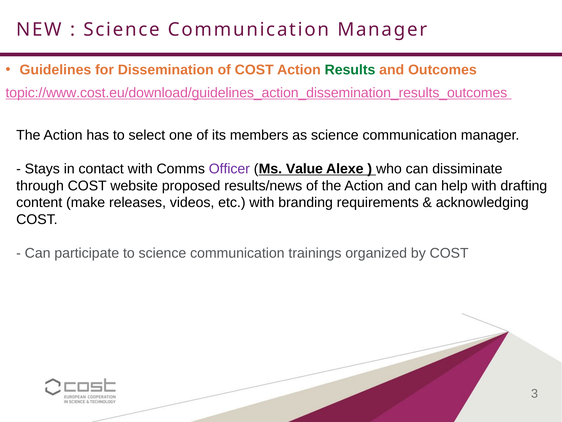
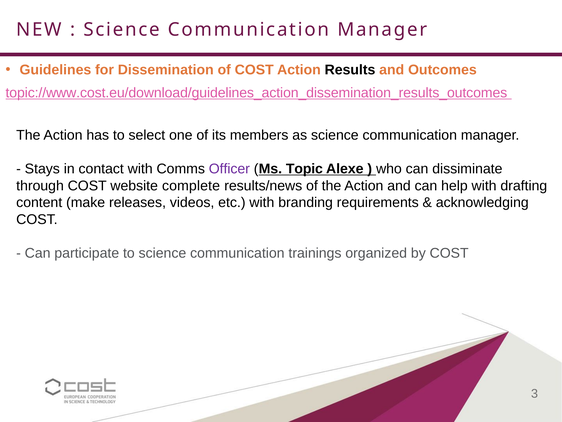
Results colour: green -> black
Value: Value -> Topic
proposed: proposed -> complete
